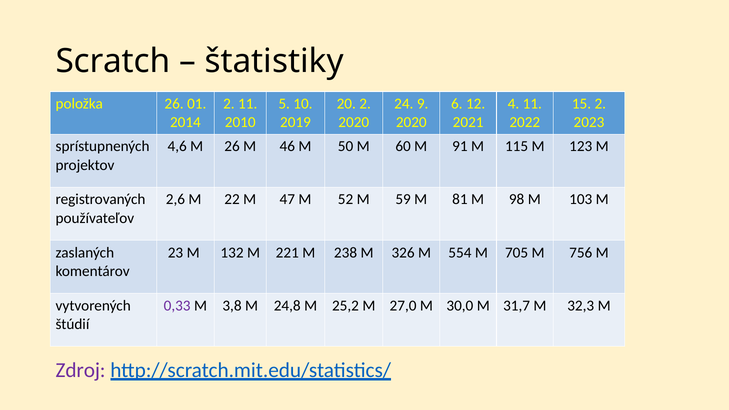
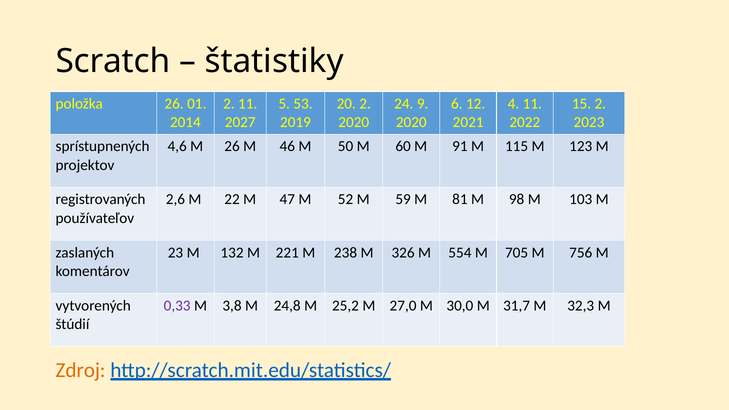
10: 10 -> 53
2010: 2010 -> 2027
Zdroj colour: purple -> orange
